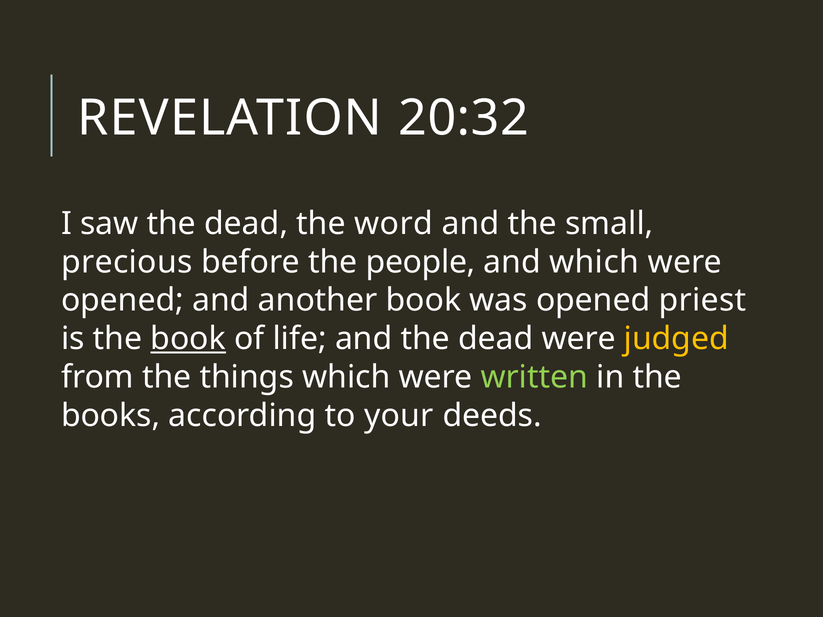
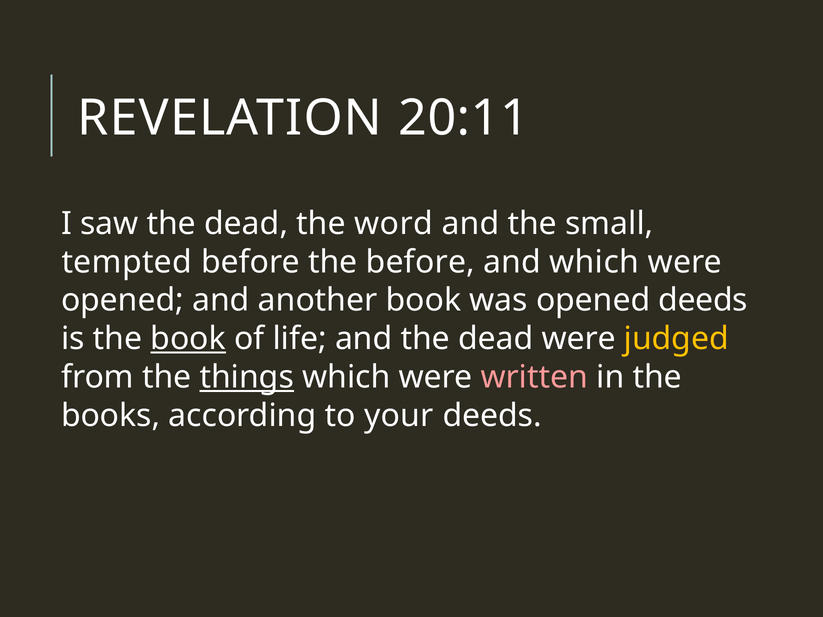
20:32: 20:32 -> 20:11
precious: precious -> tempted
the people: people -> before
opened priest: priest -> deeds
things underline: none -> present
written colour: light green -> pink
